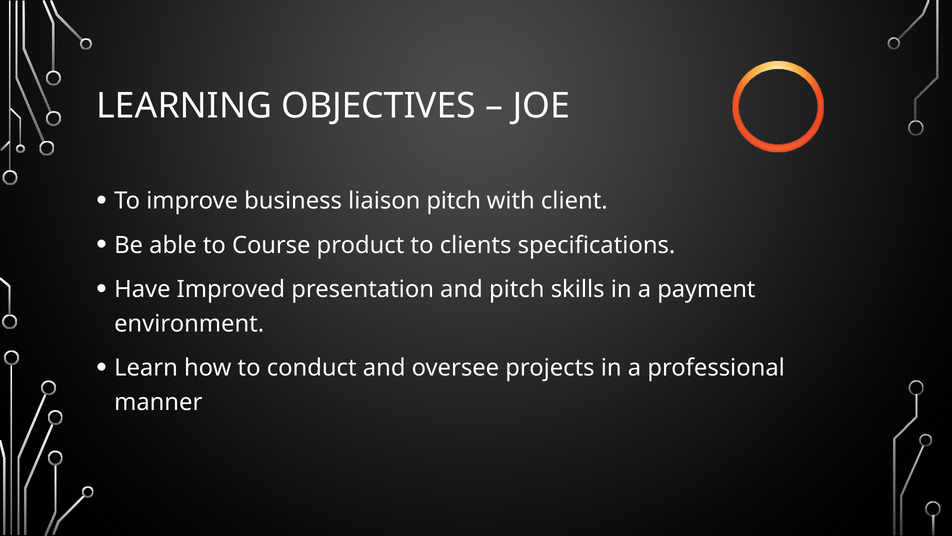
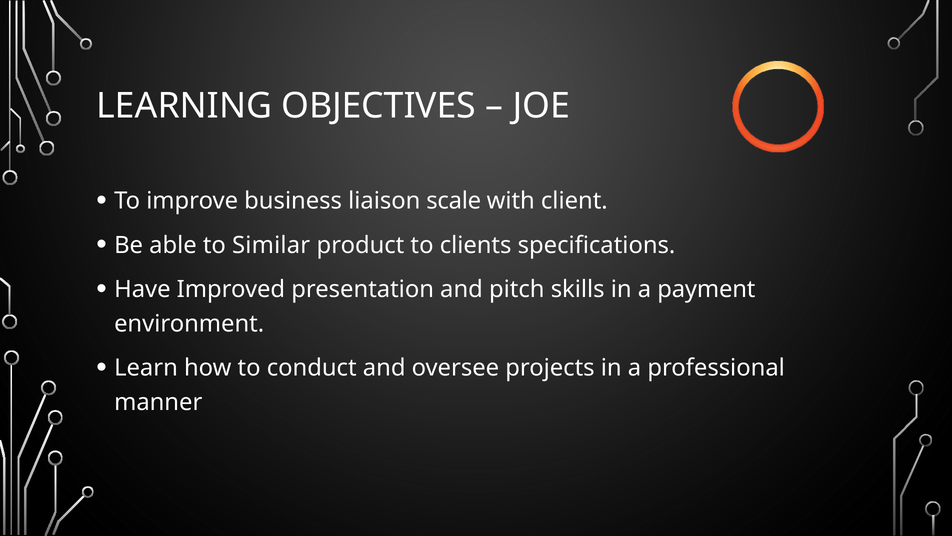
liaison pitch: pitch -> scale
Course: Course -> Similar
